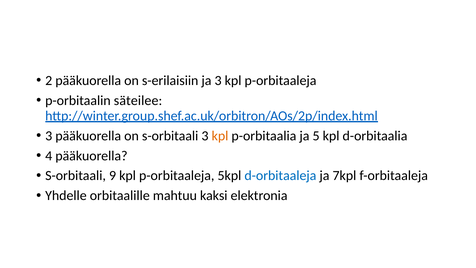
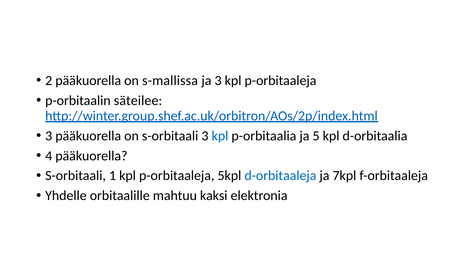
s-erilaisiin: s-erilaisiin -> s-mallissa
kpl at (220, 136) colour: orange -> blue
9: 9 -> 1
